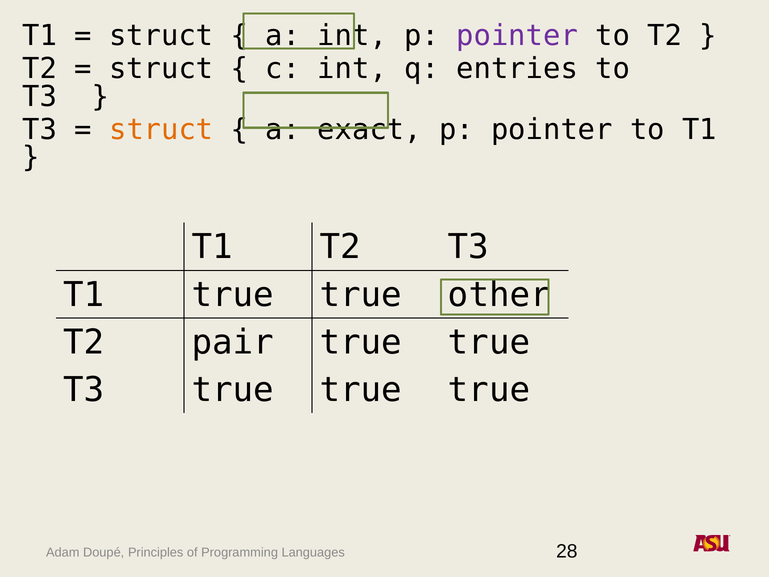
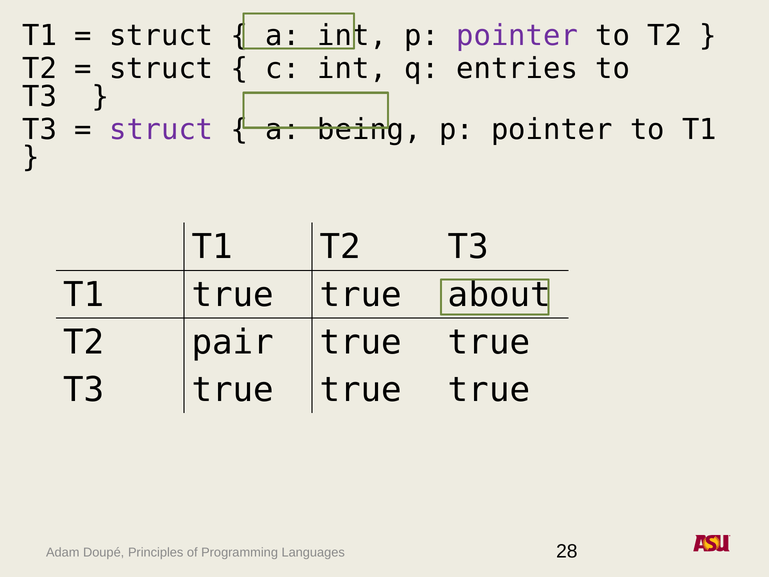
struct at (161, 130) colour: orange -> purple
exact: exact -> being
other: other -> about
